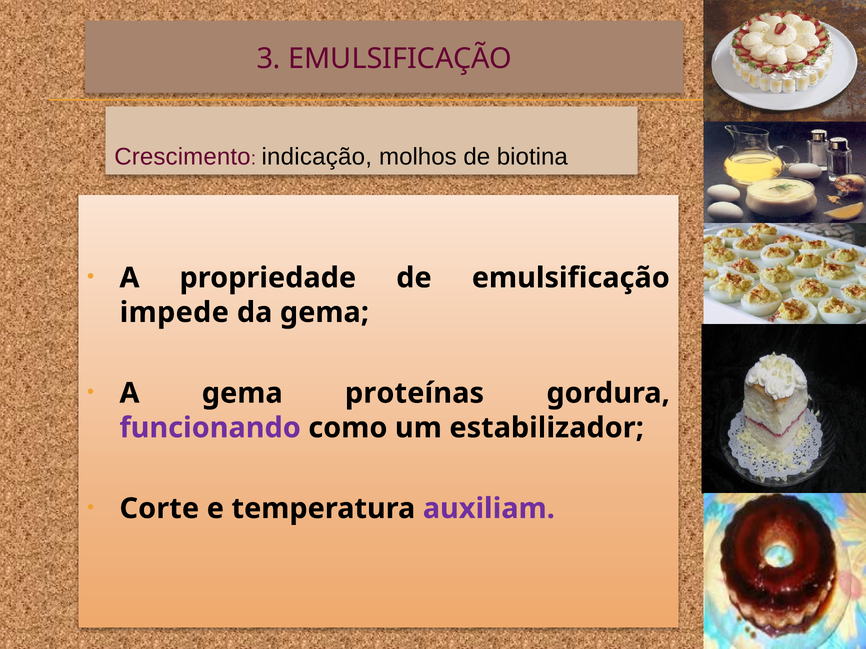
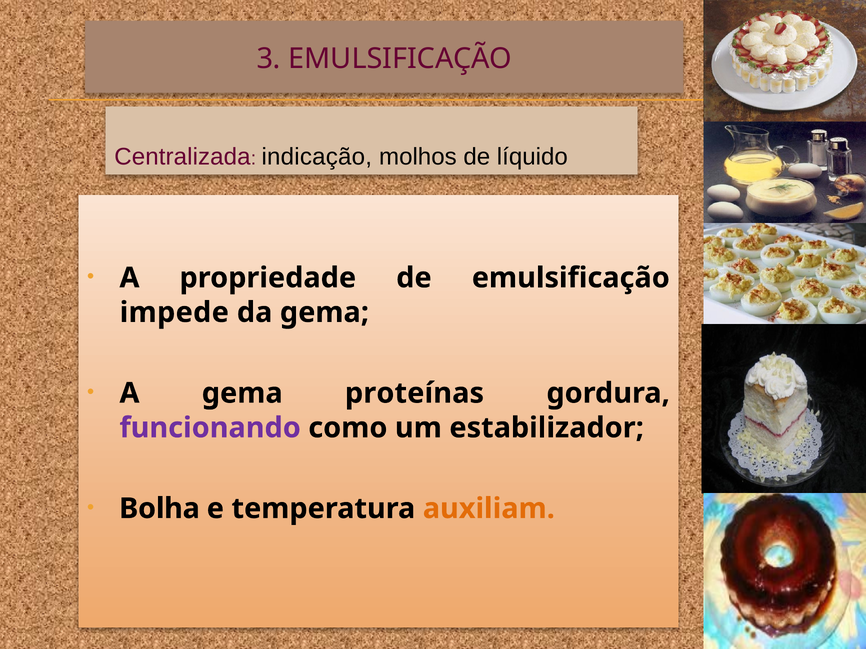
Crescimento: Crescimento -> Centralizada
biotina: biotina -> líquido
Corte: Corte -> Bolha
auxiliam colour: purple -> orange
